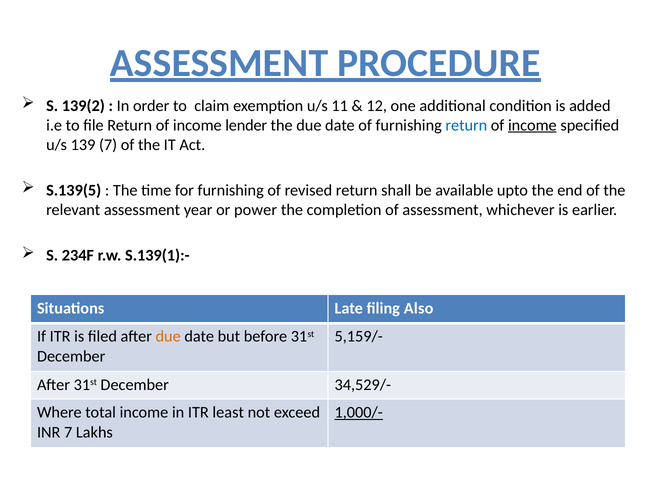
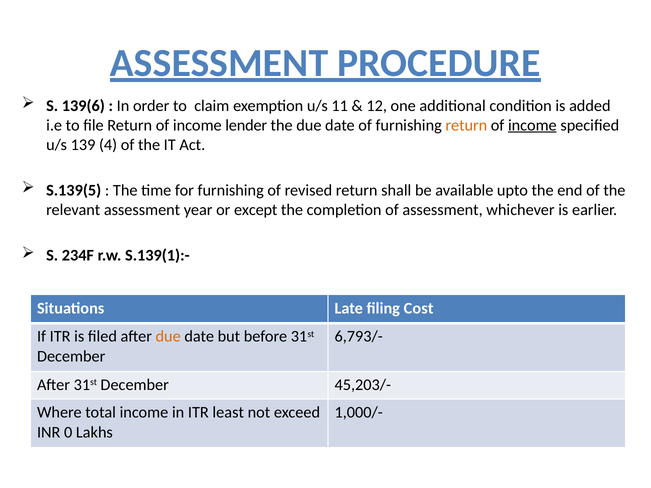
139(2: 139(2 -> 139(6
return at (466, 125) colour: blue -> orange
139 7: 7 -> 4
power: power -> except
Also: Also -> Cost
5,159/-: 5,159/- -> 6,793/-
34,529/-: 34,529/- -> 45,203/-
1,000/- underline: present -> none
INR 7: 7 -> 0
